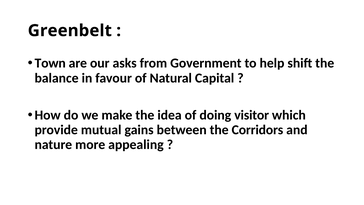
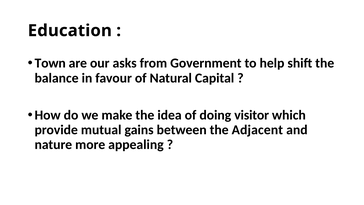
Greenbelt: Greenbelt -> Education
Corridors: Corridors -> Adjacent
